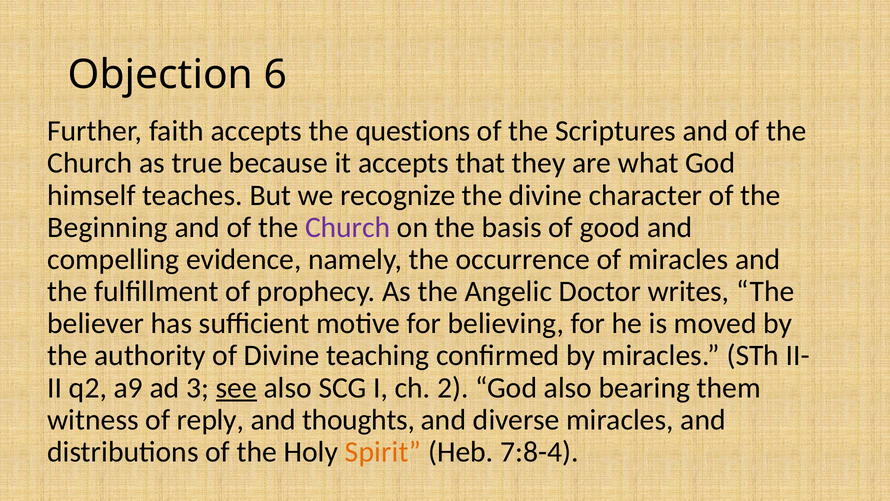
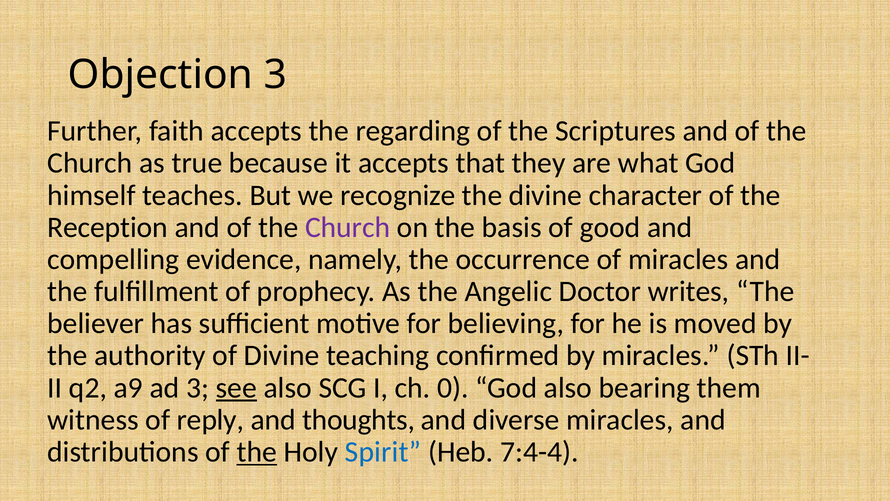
Objection 6: 6 -> 3
questions: questions -> regarding
Beginning: Beginning -> Reception
2: 2 -> 0
the at (257, 452) underline: none -> present
Spirit colour: orange -> blue
7:8-4: 7:8-4 -> 7:4-4
